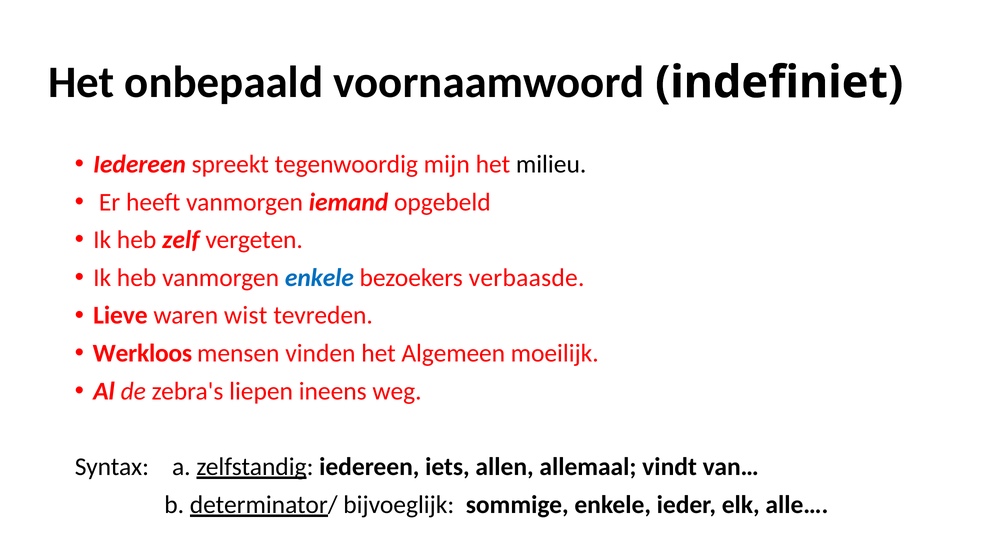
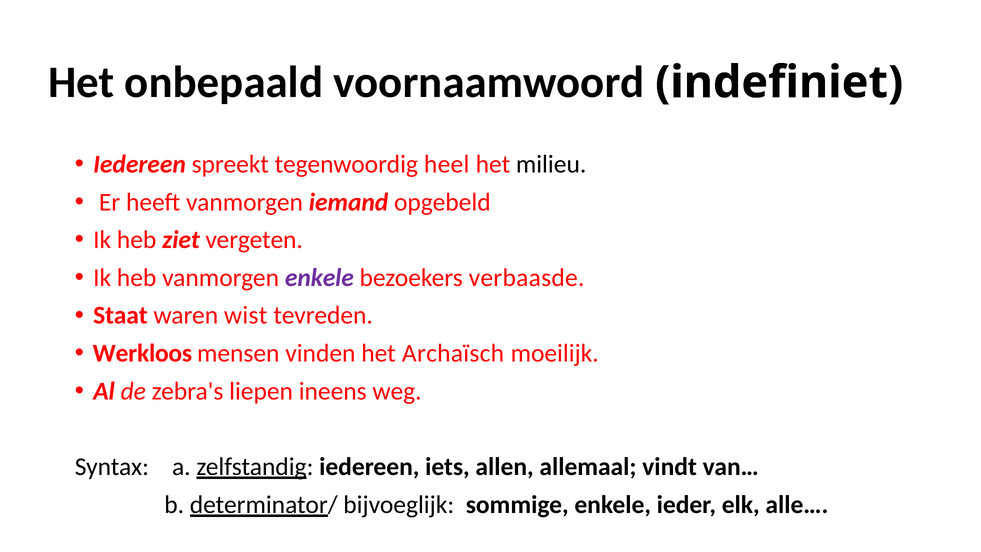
mijn: mijn -> heel
zelf: zelf -> ziet
enkele at (319, 278) colour: blue -> purple
Lieve: Lieve -> Staat
Algemeen: Algemeen -> Archaïsch
